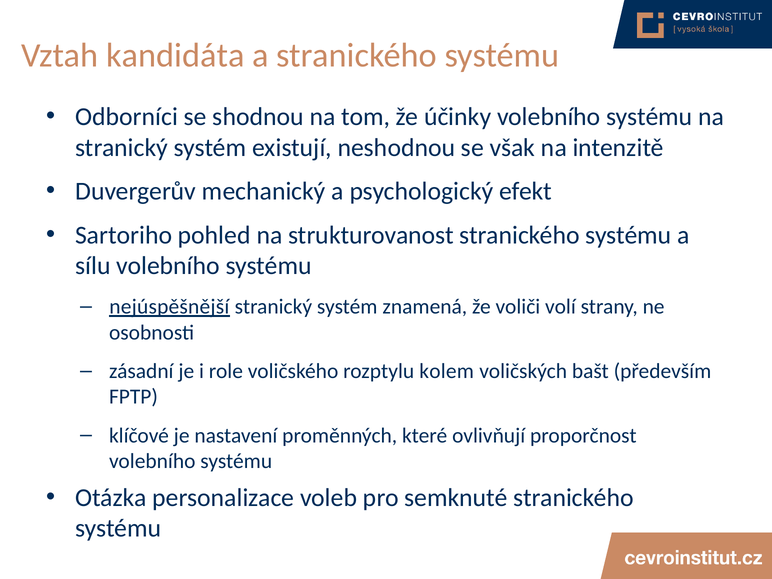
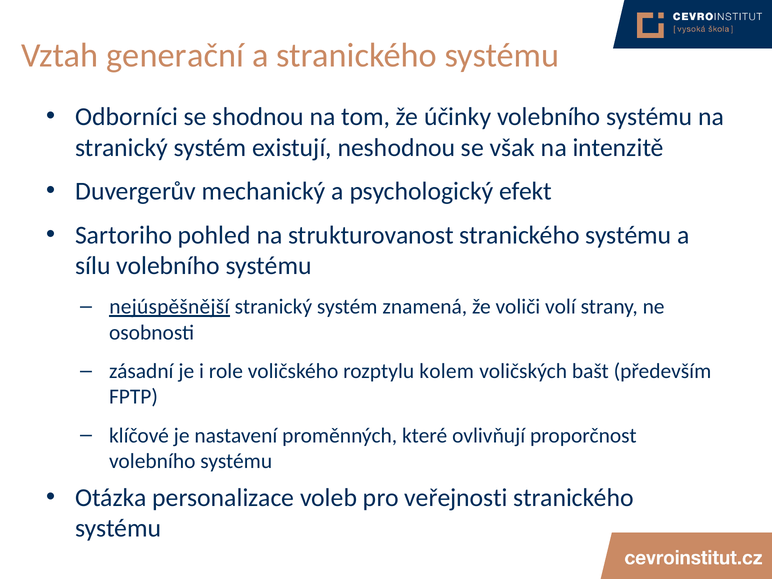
kandidáta: kandidáta -> generační
semknuté: semknuté -> veřejnosti
